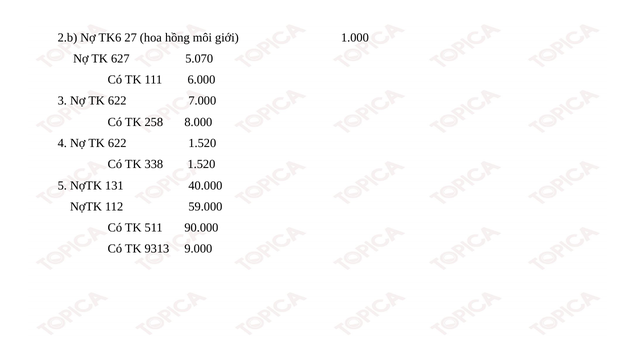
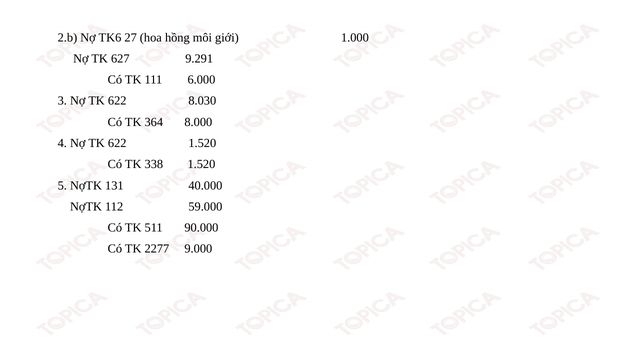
5.070: 5.070 -> 9.291
7.000: 7.000 -> 8.030
258: 258 -> 364
9313: 9313 -> 2277
